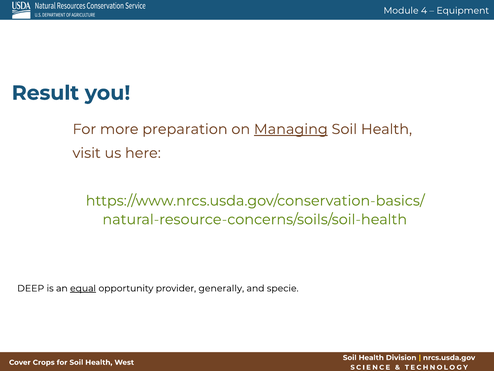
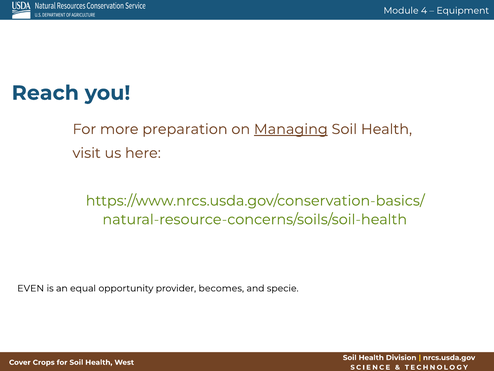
Result: Result -> Reach
DEEP: DEEP -> EVEN
equal underline: present -> none
generally: generally -> becomes
